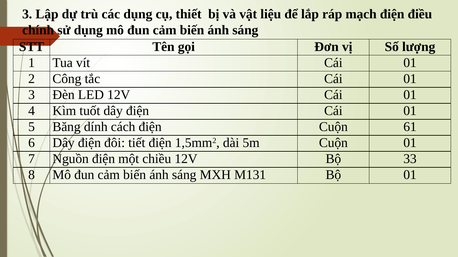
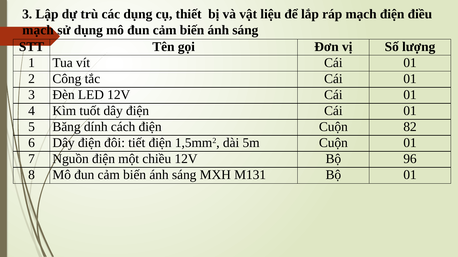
chính at (38, 30): chính -> mạch
61: 61 -> 82
33: 33 -> 96
